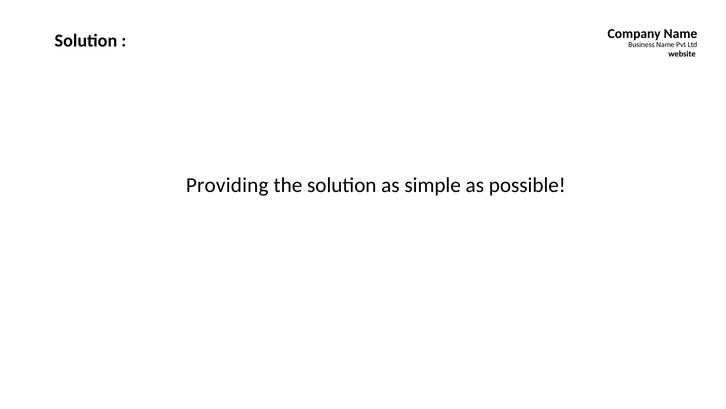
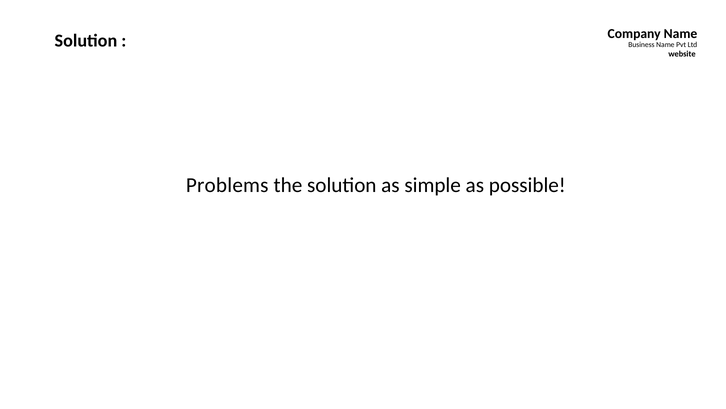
Providing: Providing -> Problems
